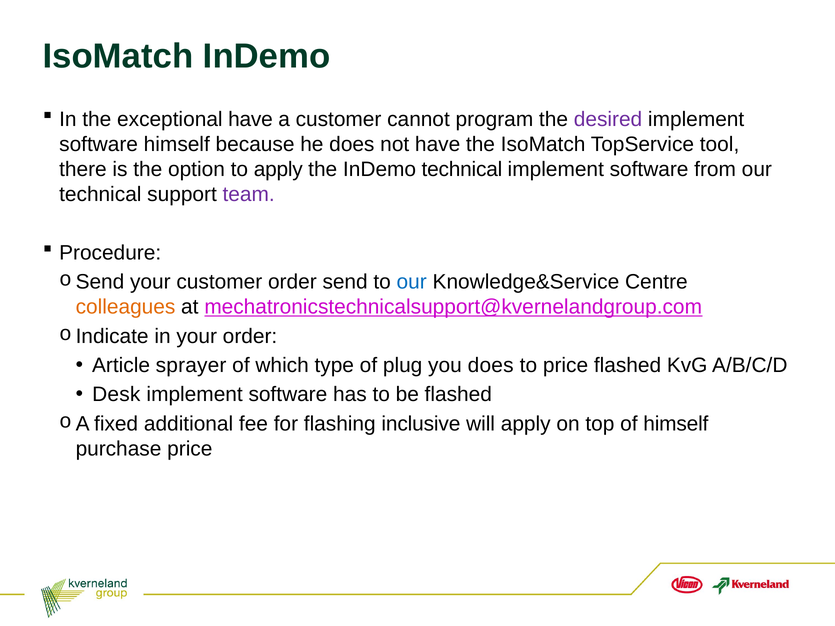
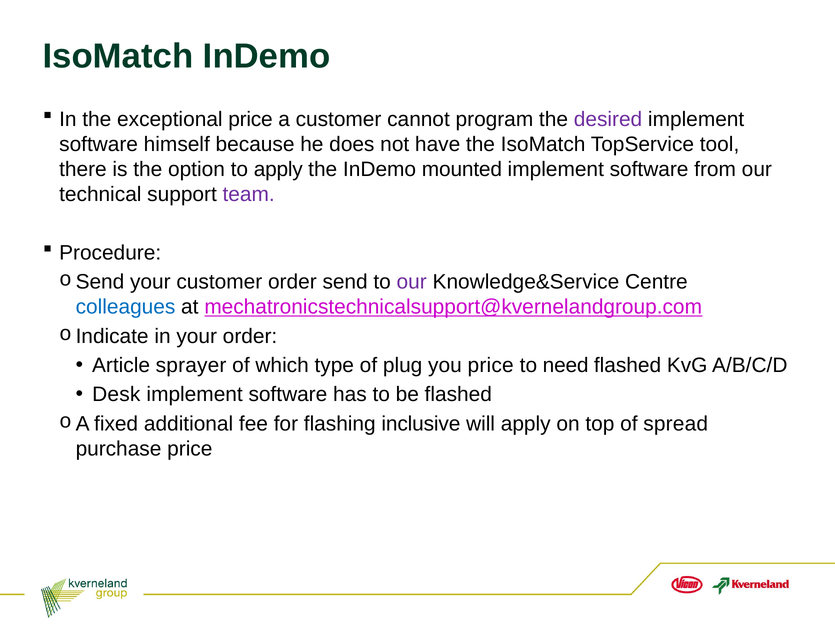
exceptional have: have -> price
InDemo technical: technical -> mounted
our at (412, 282) colour: blue -> purple
colleagues colour: orange -> blue
you does: does -> price
to price: price -> need
of himself: himself -> spread
